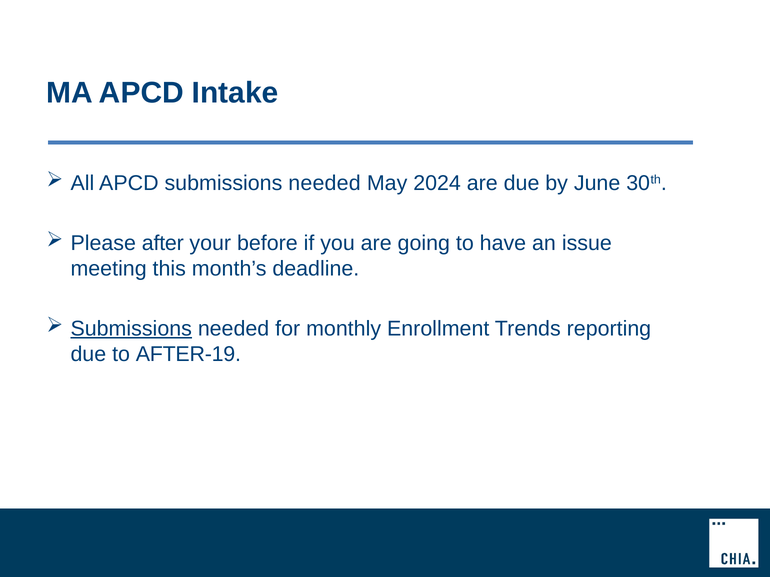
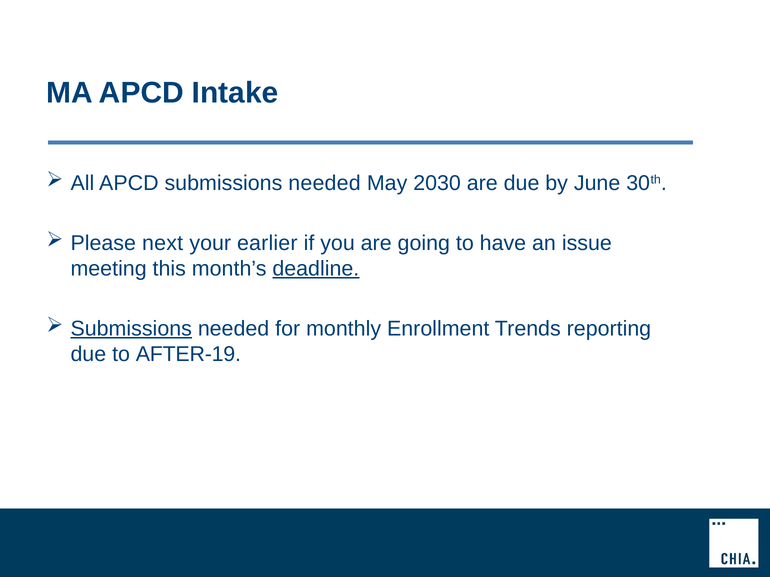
2024: 2024 -> 2030
after: after -> next
before: before -> earlier
deadline underline: none -> present
